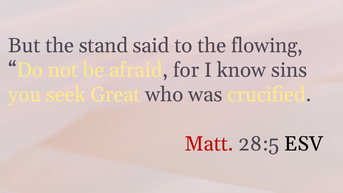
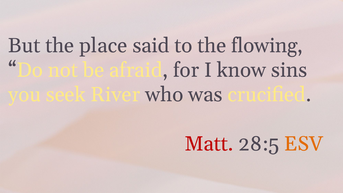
stand: stand -> place
Great: Great -> River
ESV colour: black -> orange
